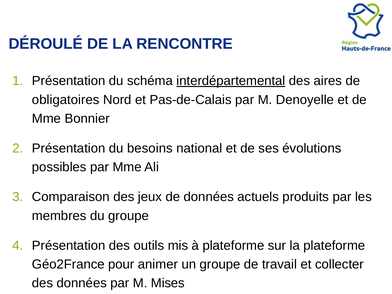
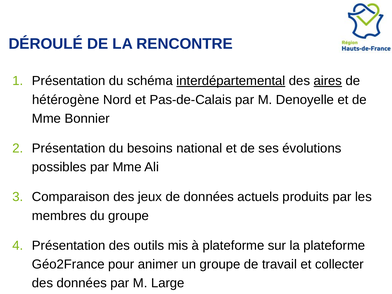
aires underline: none -> present
obligatoires: obligatoires -> hétérogène
Mises: Mises -> Large
